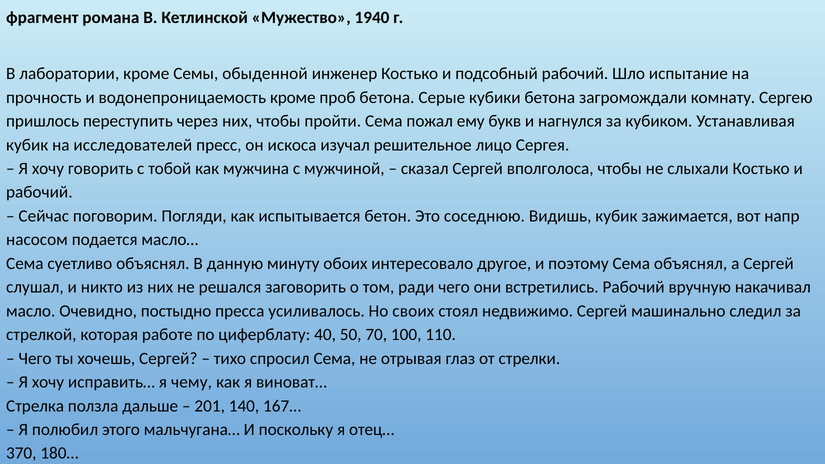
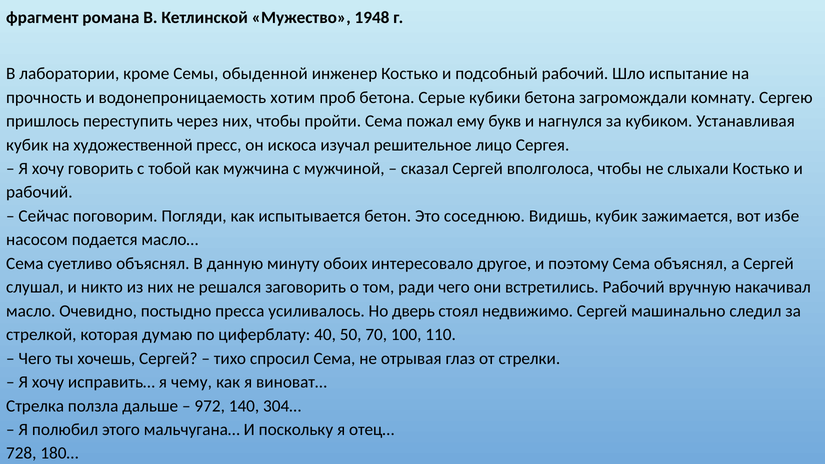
1940: 1940 -> 1948
водонепроницаемость кроме: кроме -> хотим
исследователей: исследователей -> художественной
напр: напр -> избе
своих: своих -> дверь
работе: работе -> думаю
201: 201 -> 972
167…: 167… -> 304…
370: 370 -> 728
